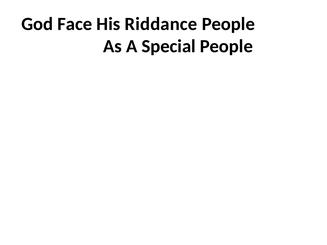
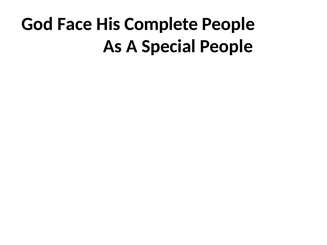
Riddance: Riddance -> Complete
